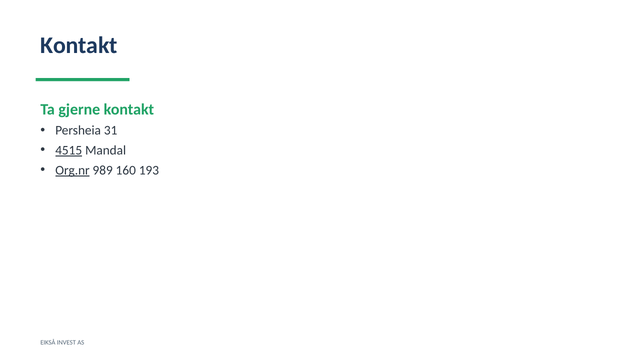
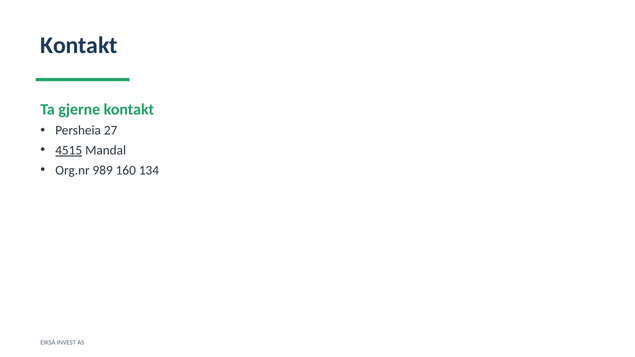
31: 31 -> 27
Org.nr underline: present -> none
193: 193 -> 134
